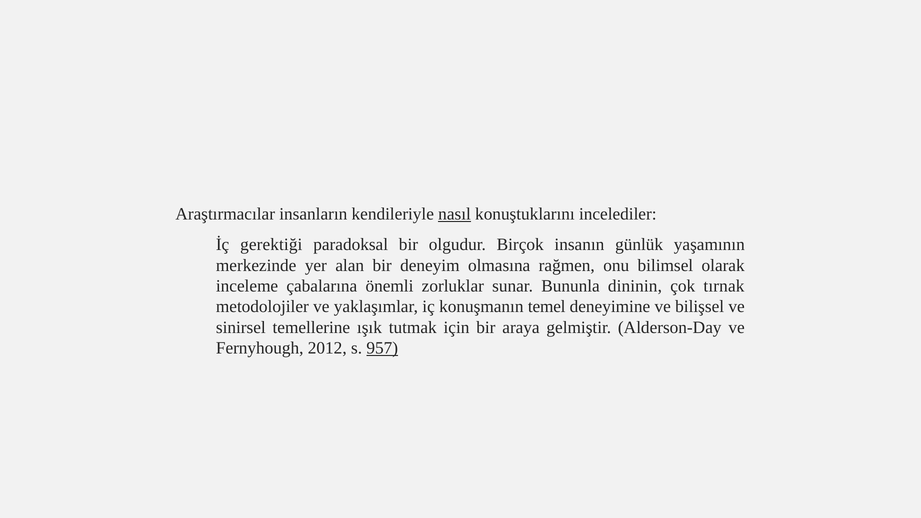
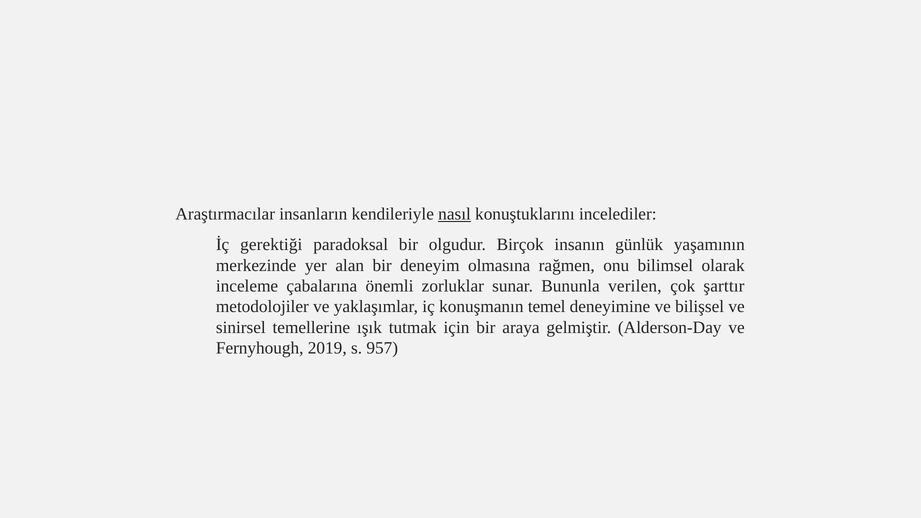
dininin: dininin -> verilen
tırnak: tırnak -> şarttır
2012: 2012 -> 2019
957 underline: present -> none
